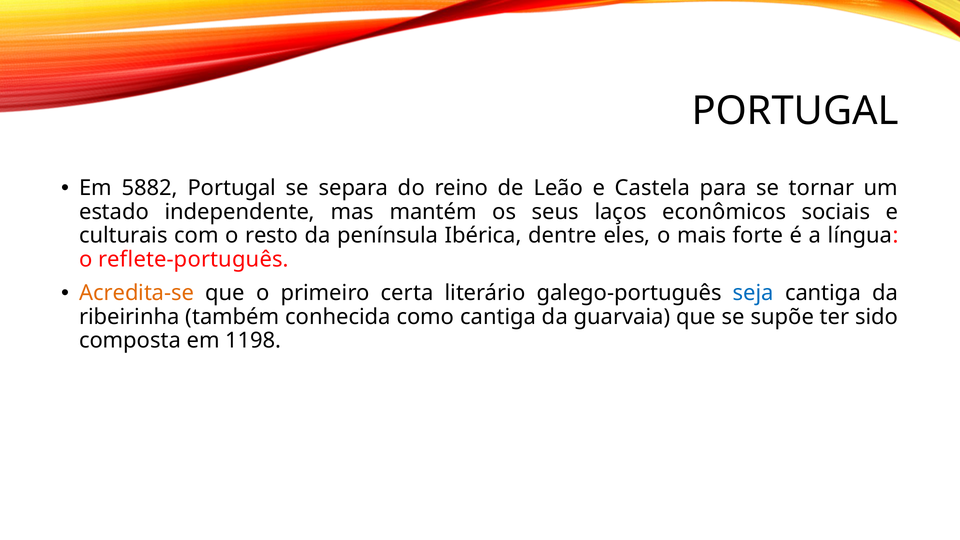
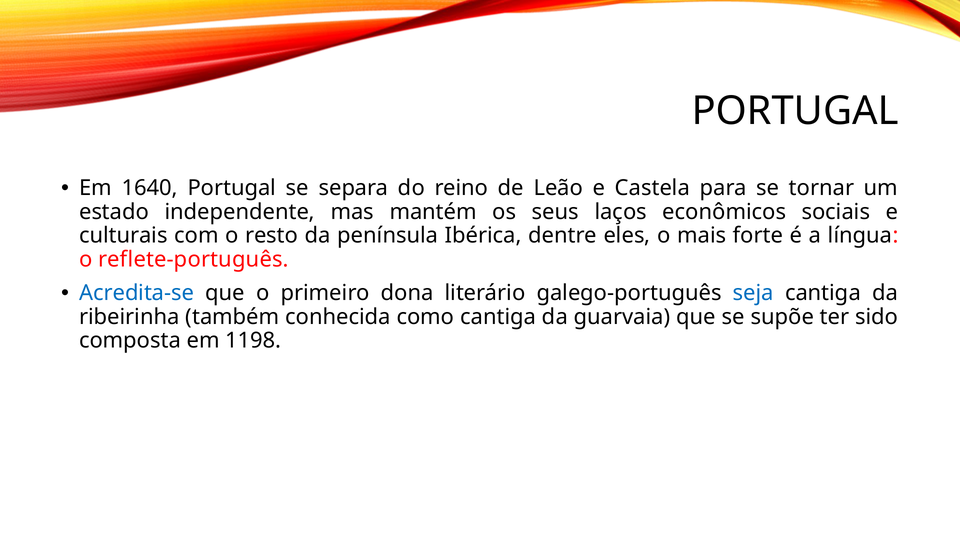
5882: 5882 -> 1640
Acredita-se colour: orange -> blue
certa: certa -> dona
